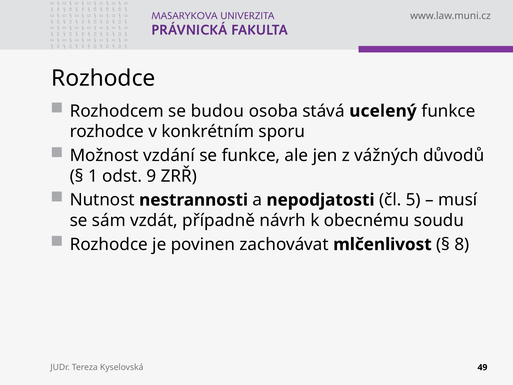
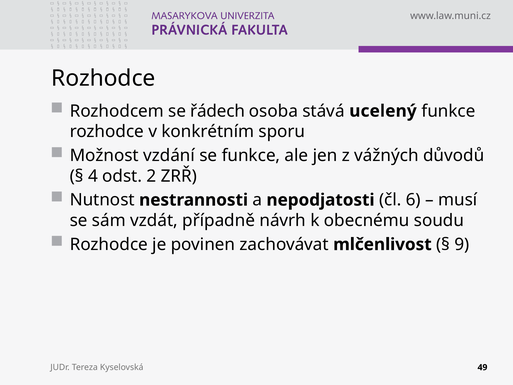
budou: budou -> řádech
1: 1 -> 4
9: 9 -> 2
5: 5 -> 6
8: 8 -> 9
